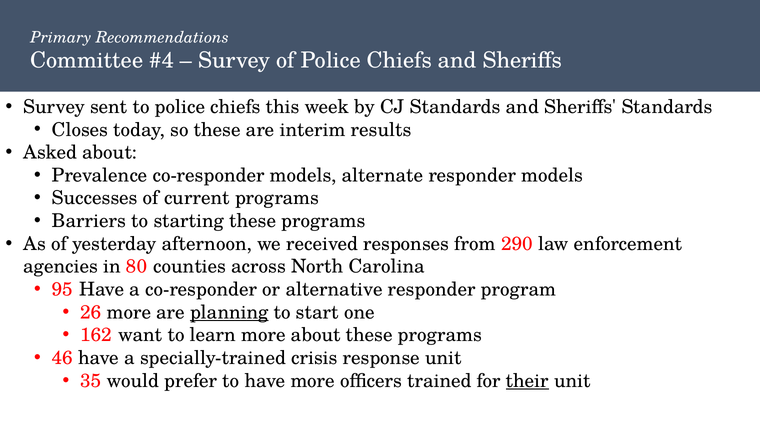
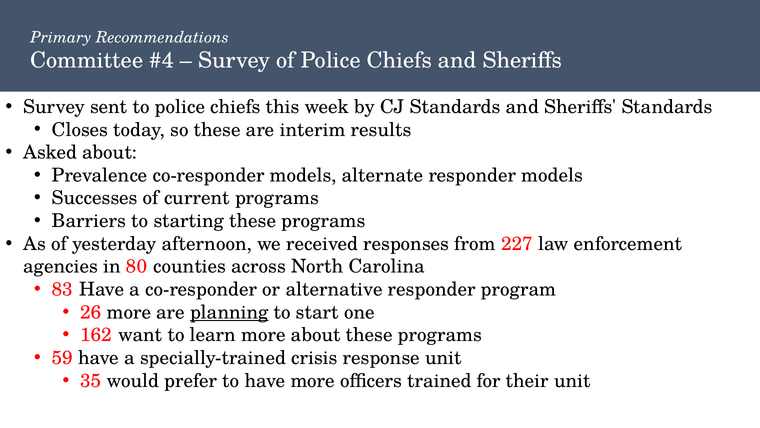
290: 290 -> 227
95: 95 -> 83
46: 46 -> 59
their underline: present -> none
